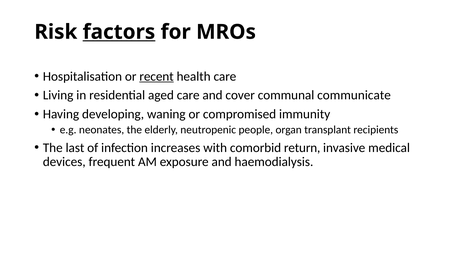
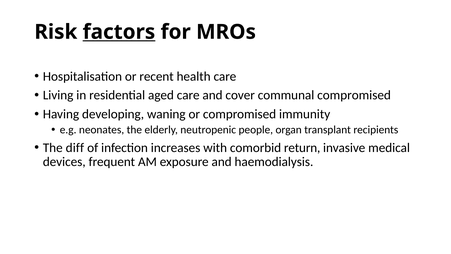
recent underline: present -> none
communal communicate: communicate -> compromised
last: last -> diff
